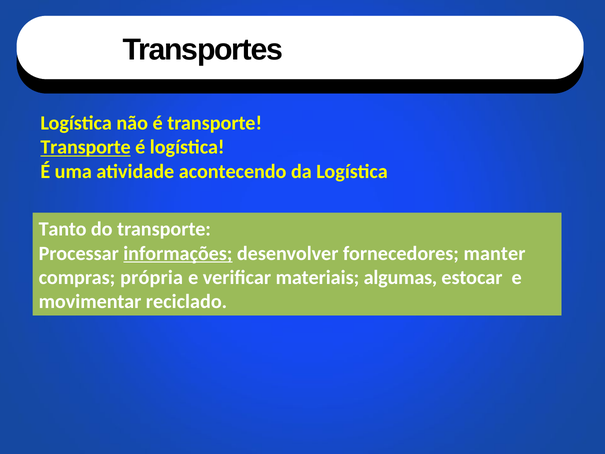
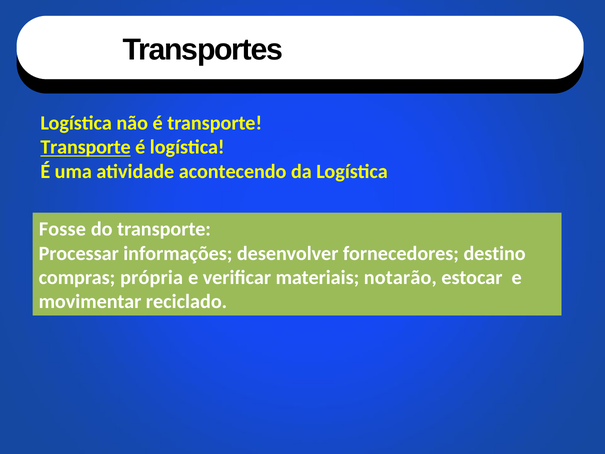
Tanto: Tanto -> Fosse
informações underline: present -> none
manter: manter -> destino
algumas: algumas -> notarão
